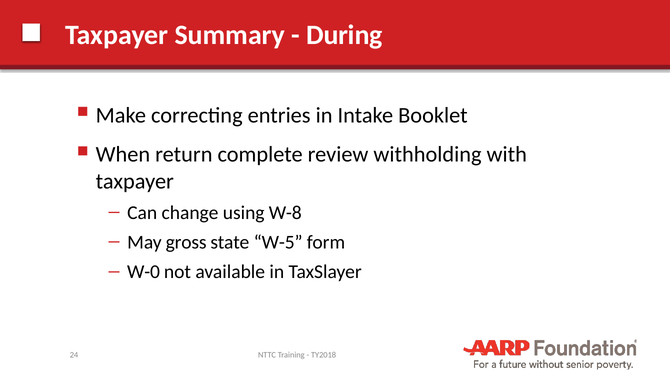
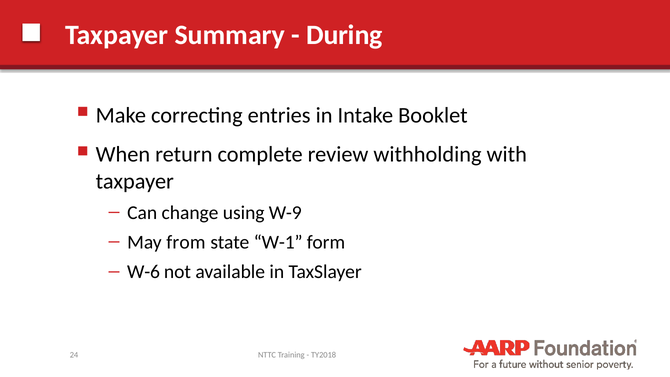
W-8: W-8 -> W-9
gross: gross -> from
W-5: W-5 -> W-1
W-0: W-0 -> W-6
